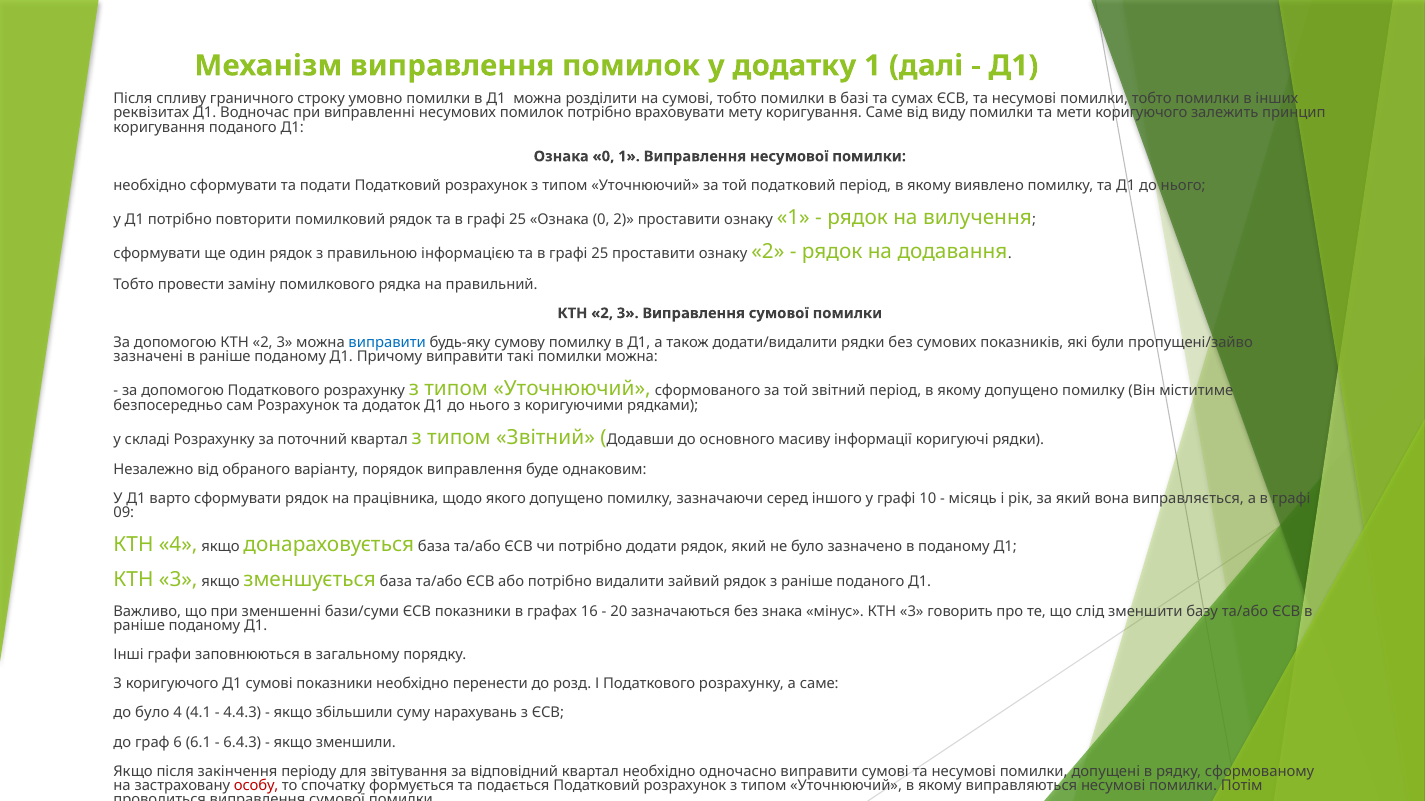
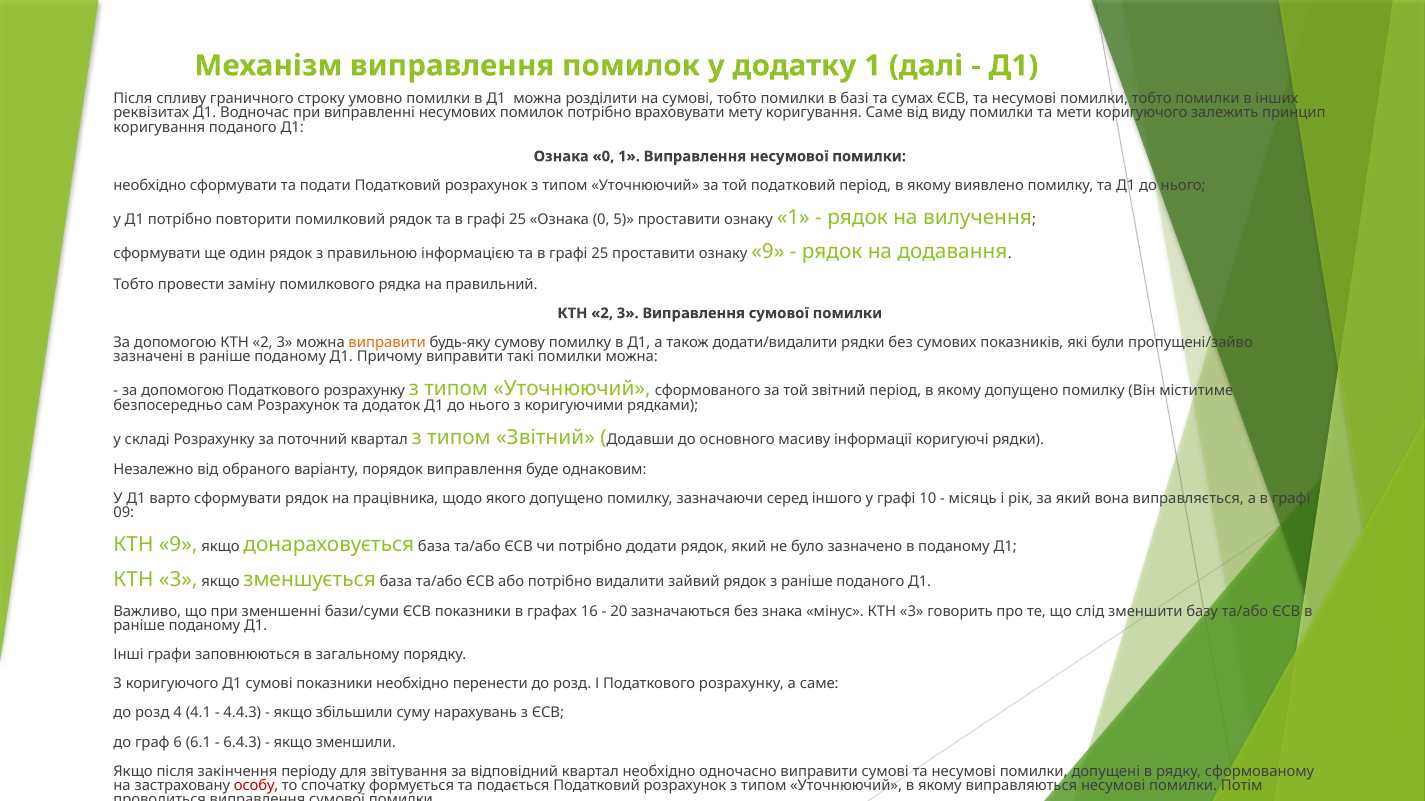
0 2: 2 -> 5
ознаку 2: 2 -> 9
виправити at (387, 343) colour: blue -> orange
КТН 4: 4 -> 9
було at (152, 714): було -> розд
